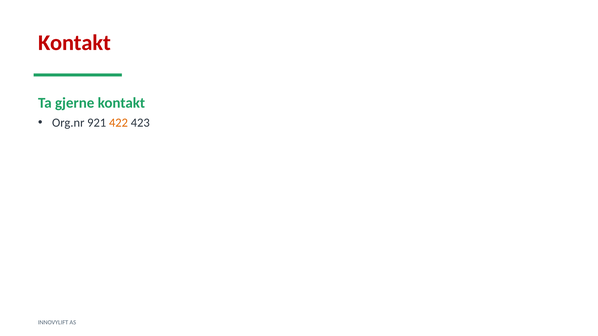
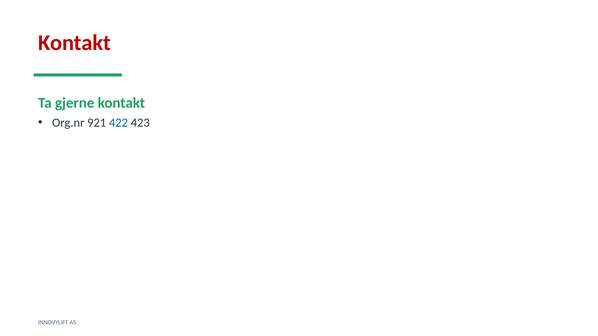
422 colour: orange -> blue
